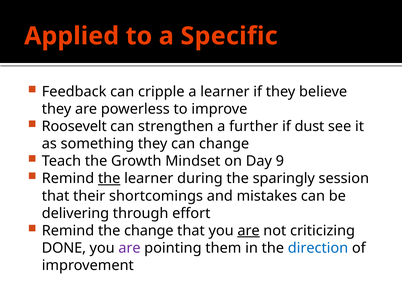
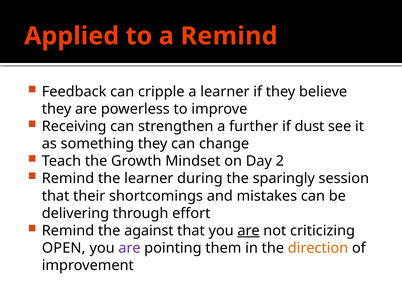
a Specific: Specific -> Remind
Roosevelt: Roosevelt -> Receiving
9: 9 -> 2
the at (109, 179) underline: present -> none
the change: change -> against
DONE: DONE -> OPEN
direction colour: blue -> orange
